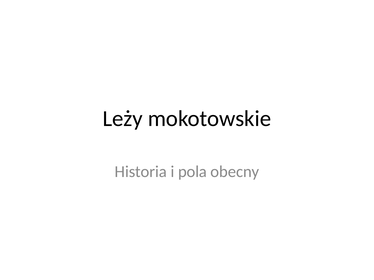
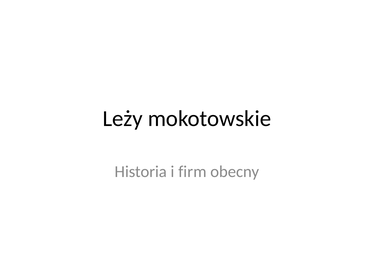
pola: pola -> firm
